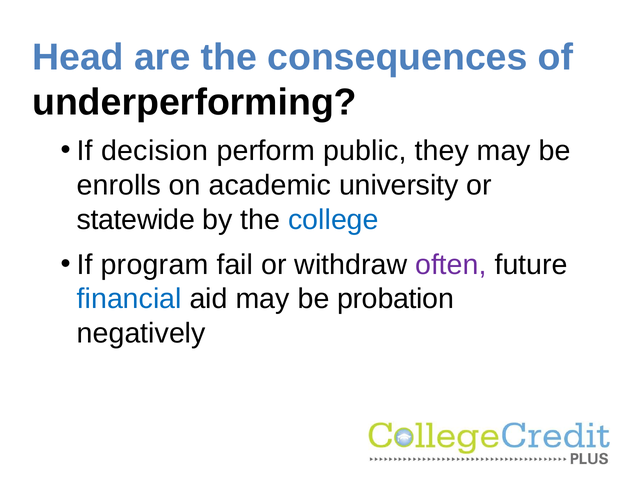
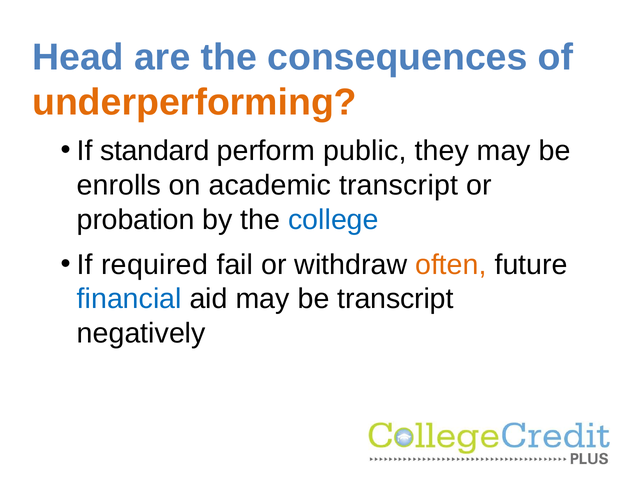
underperforming colour: black -> orange
decision: decision -> standard
academic university: university -> transcript
statewide: statewide -> probation
program: program -> required
often colour: purple -> orange
be probation: probation -> transcript
